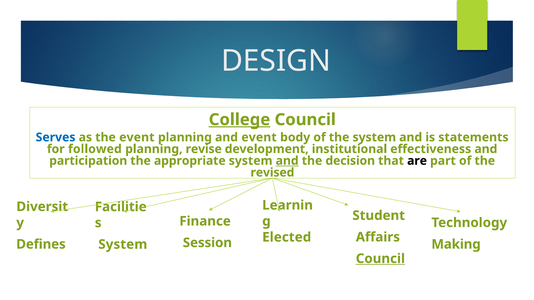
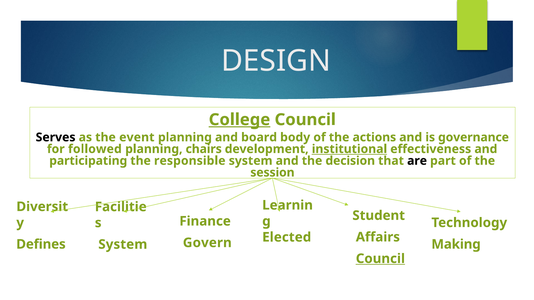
Serves colour: blue -> black
and event: event -> board
the system: system -> actions
statements: statements -> governance
revise: revise -> chairs
institutional underline: none -> present
participation: participation -> participating
appropriate: appropriate -> responsible
and at (287, 161) underline: present -> none
revised: revised -> session
Session: Session -> Govern
